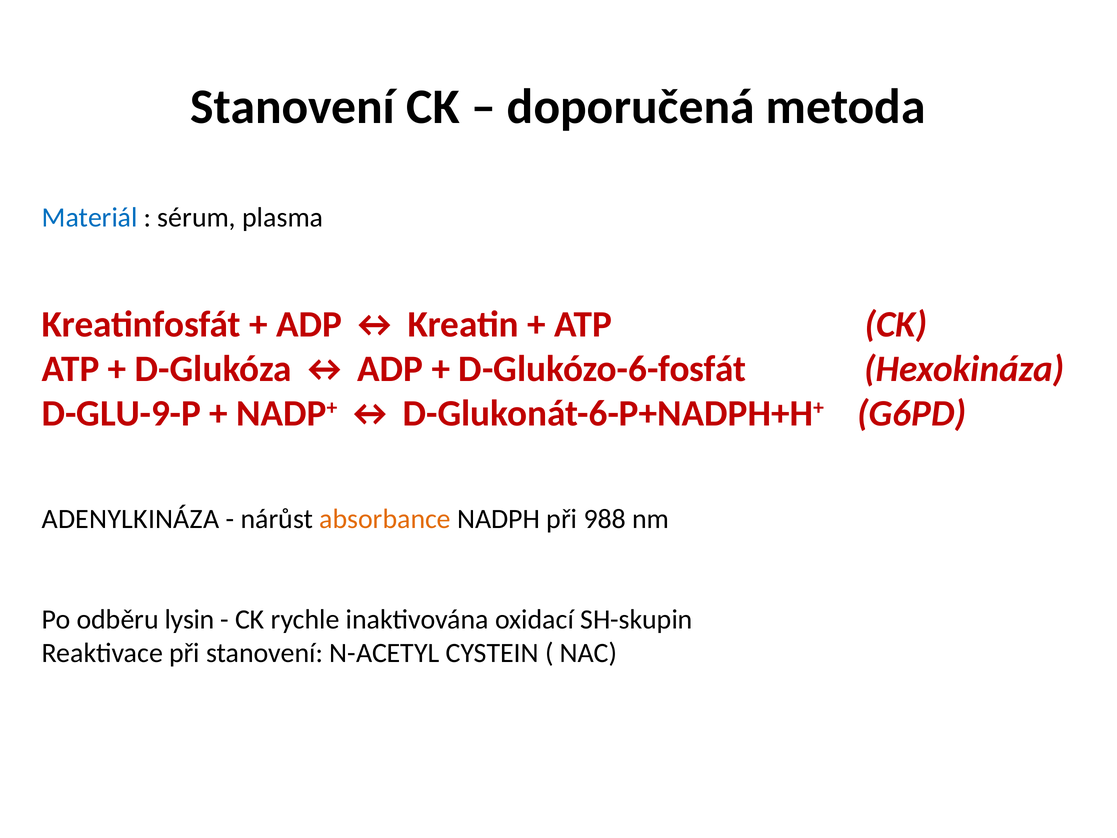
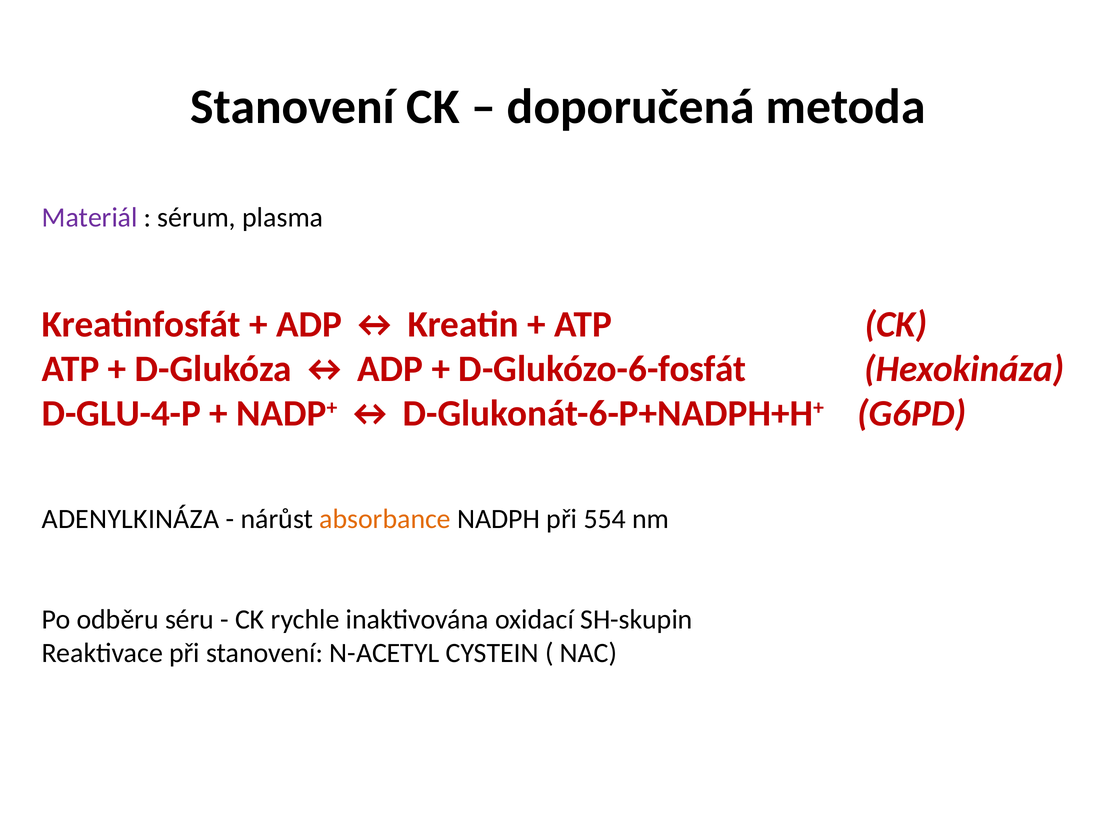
Materiál colour: blue -> purple
D-GLU-9-P: D-GLU-9-P -> D-GLU-4-P
988: 988 -> 554
lysin: lysin -> séru
